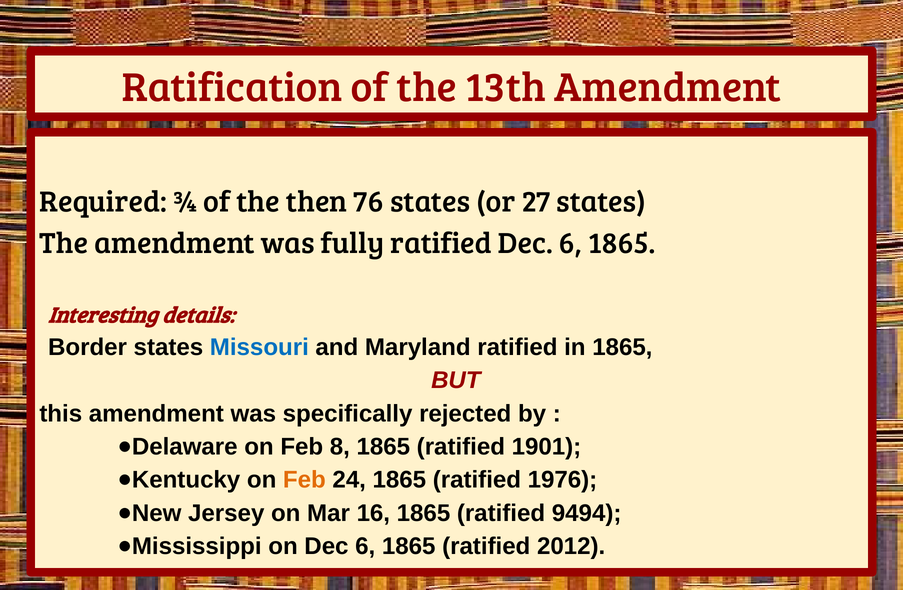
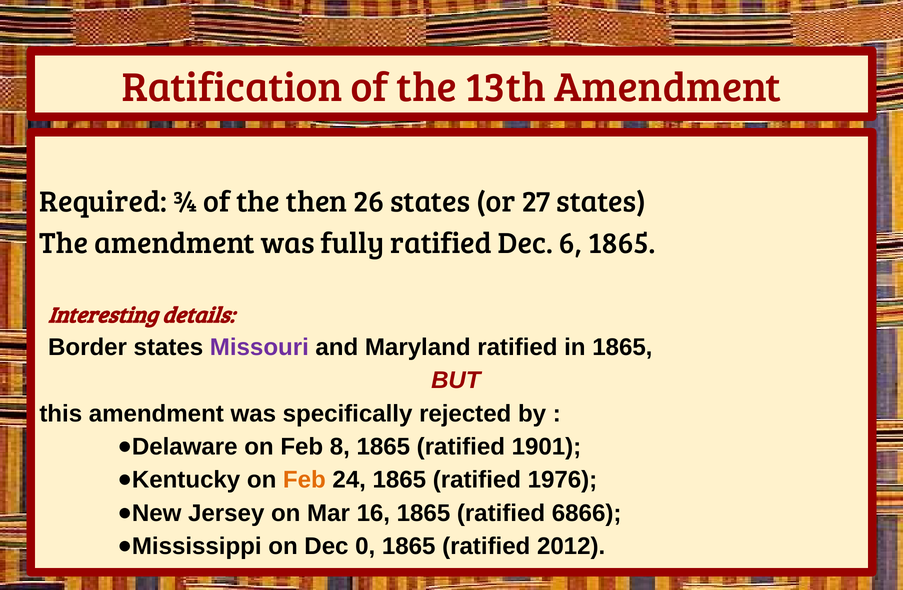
76: 76 -> 26
Missouri colour: blue -> purple
9494: 9494 -> 6866
on Dec 6: 6 -> 0
